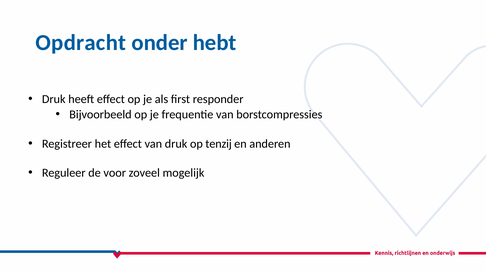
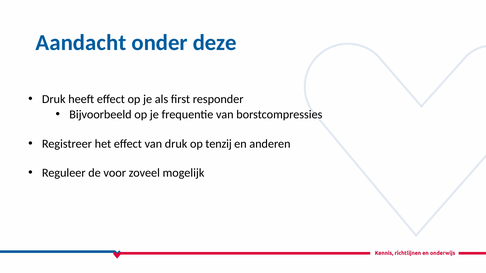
Opdracht: Opdracht -> Aandacht
hebt: hebt -> deze
